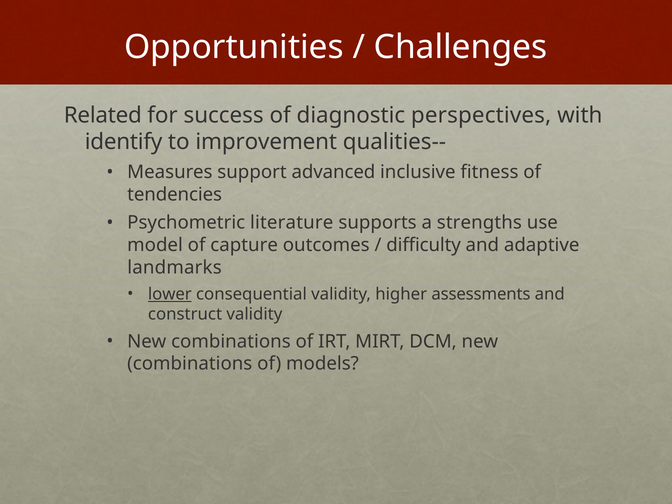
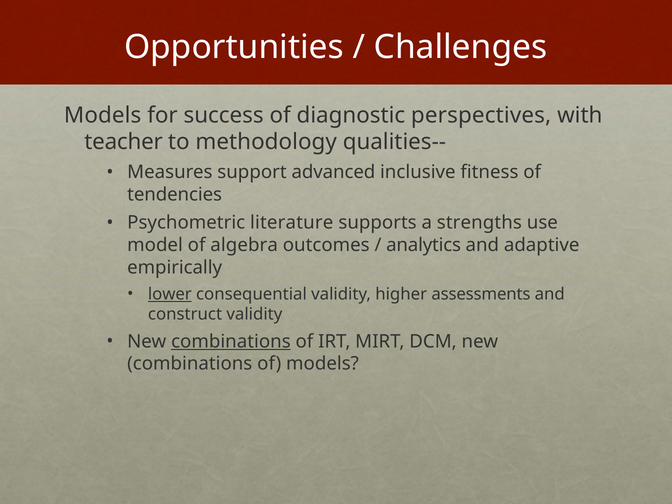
Related at (103, 115): Related -> Models
identify: identify -> teacher
improvement: improvement -> methodology
capture: capture -> algebra
difficulty: difficulty -> analytics
landmarks: landmarks -> empirically
combinations at (231, 341) underline: none -> present
